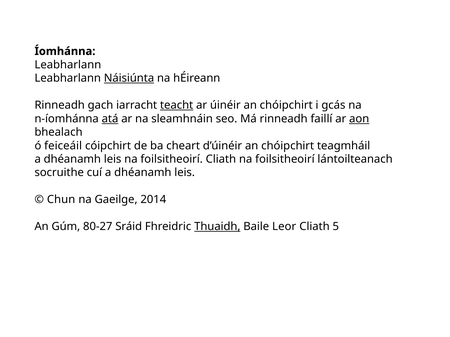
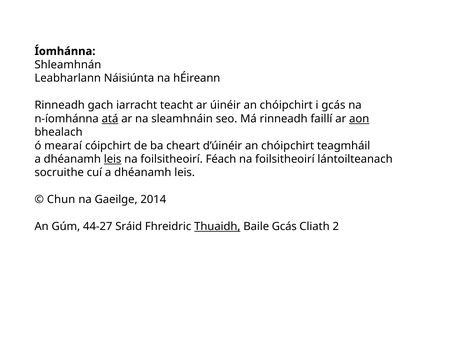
Leabharlann at (68, 65): Leabharlann -> Shleamhnán
Náisiúnta underline: present -> none
teacht underline: present -> none
feiceáil: feiceáil -> mearaí
leis at (113, 159) underline: none -> present
foilsitheoirí Cliath: Cliath -> Féach
80-27: 80-27 -> 44-27
Baile Leor: Leor -> Gcás
5: 5 -> 2
